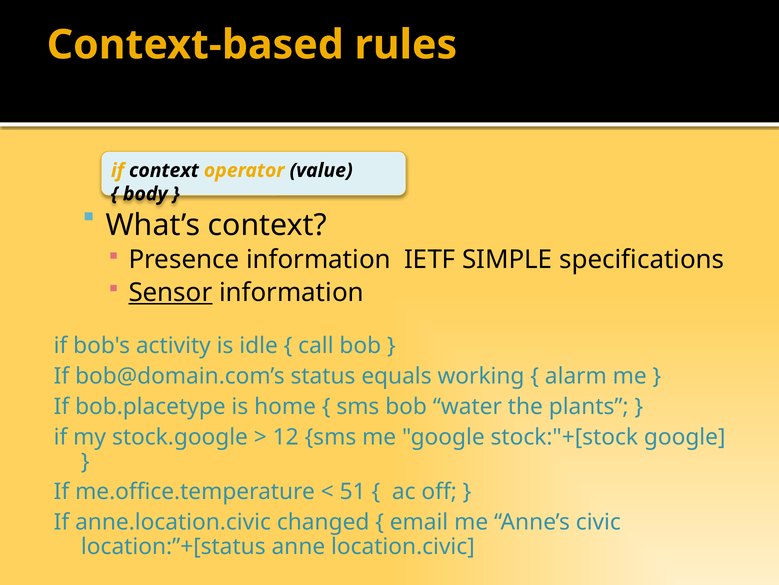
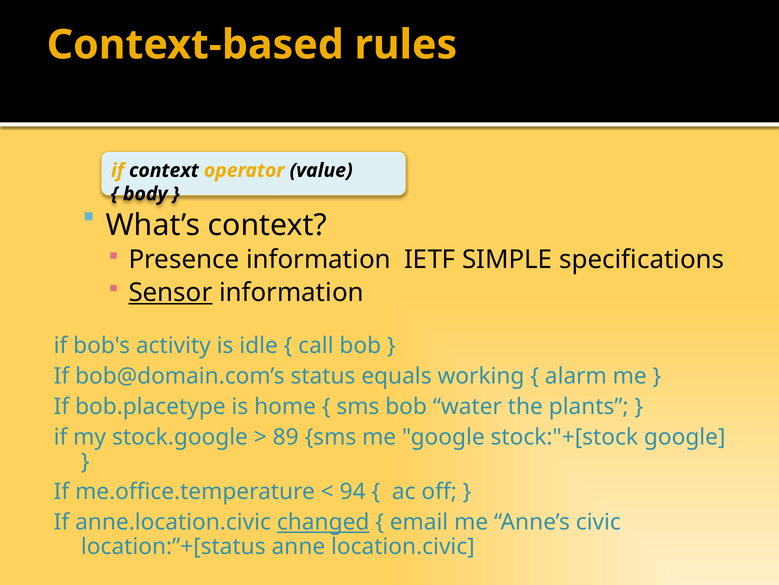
12: 12 -> 89
51: 51 -> 94
changed underline: none -> present
